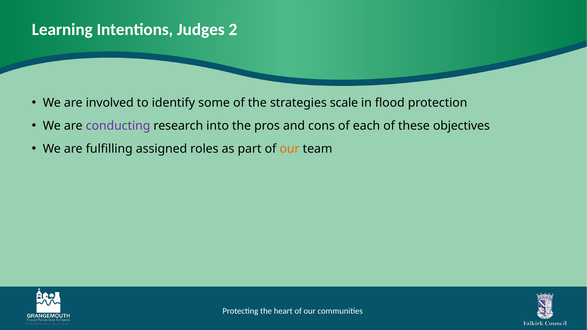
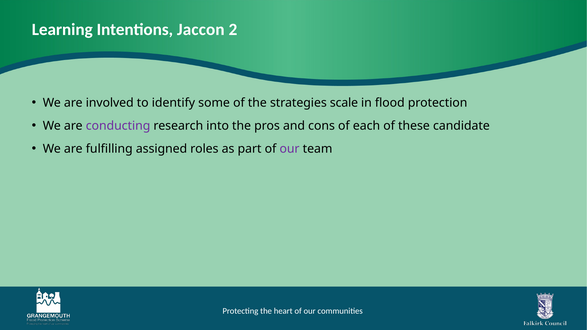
Judges: Judges -> Jaccon
objectives: objectives -> candidate
our at (290, 149) colour: orange -> purple
